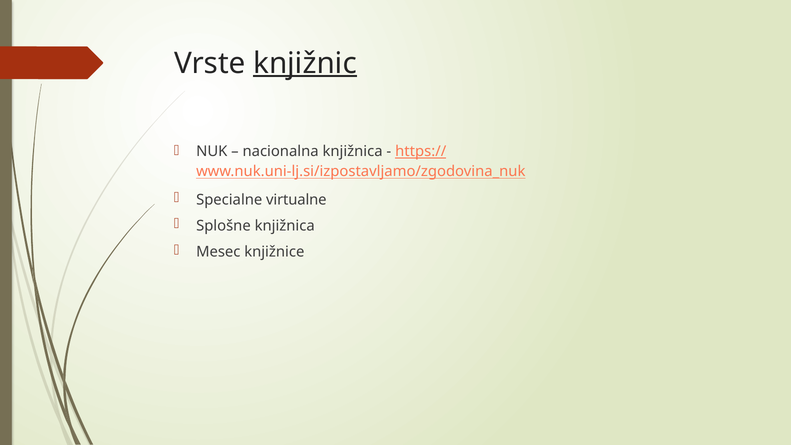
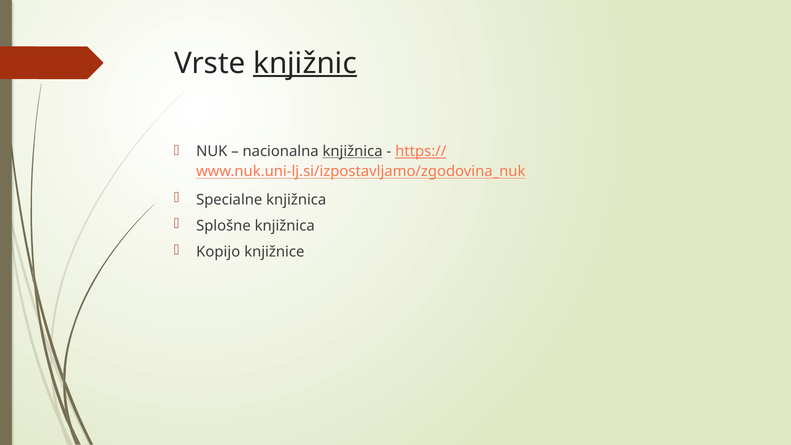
knjižnica at (353, 151) underline: none -> present
Specialne virtualne: virtualne -> knjižnica
Mesec: Mesec -> Kopijo
